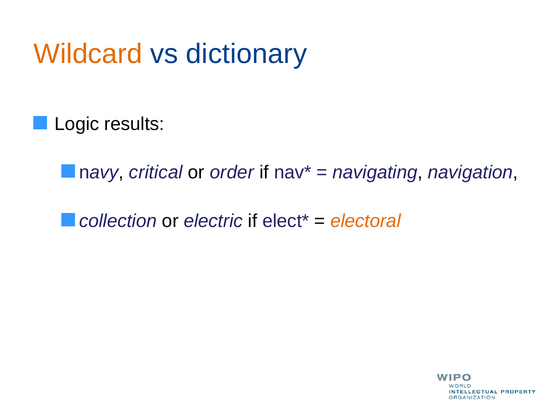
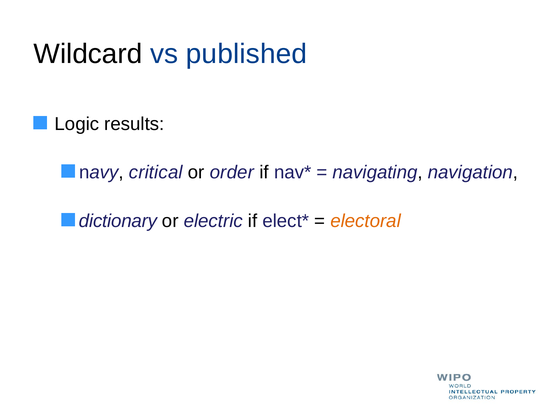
Wildcard colour: orange -> black
dictionary: dictionary -> published
collection: collection -> dictionary
